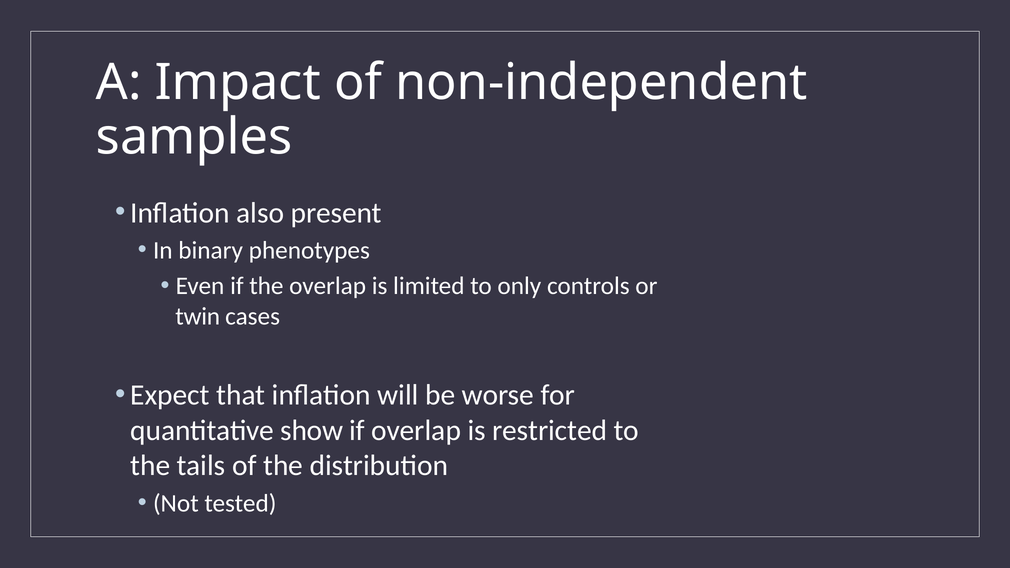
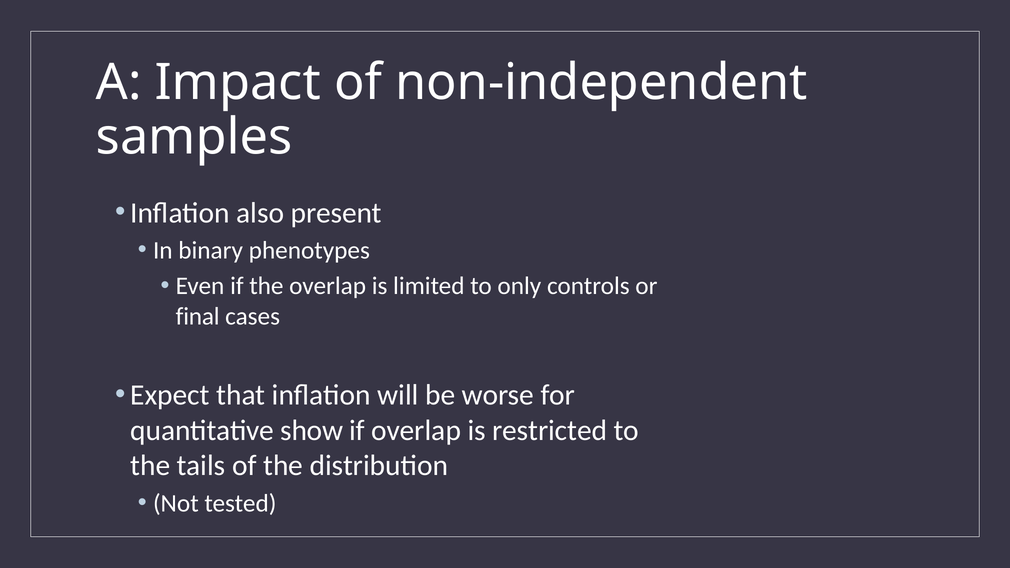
twin: twin -> final
